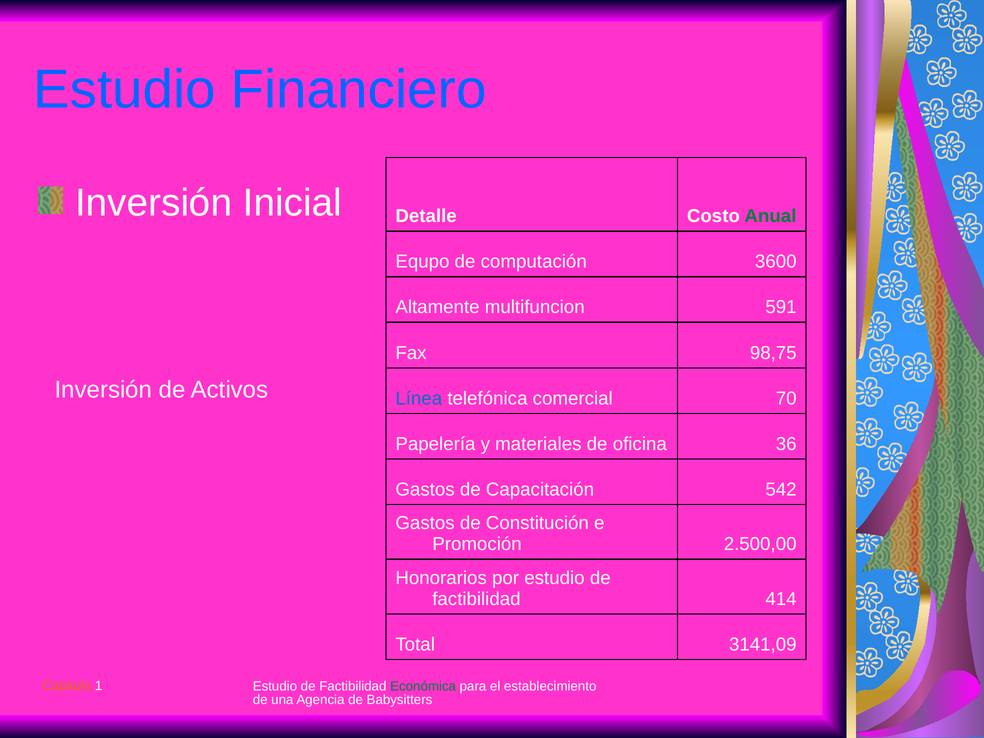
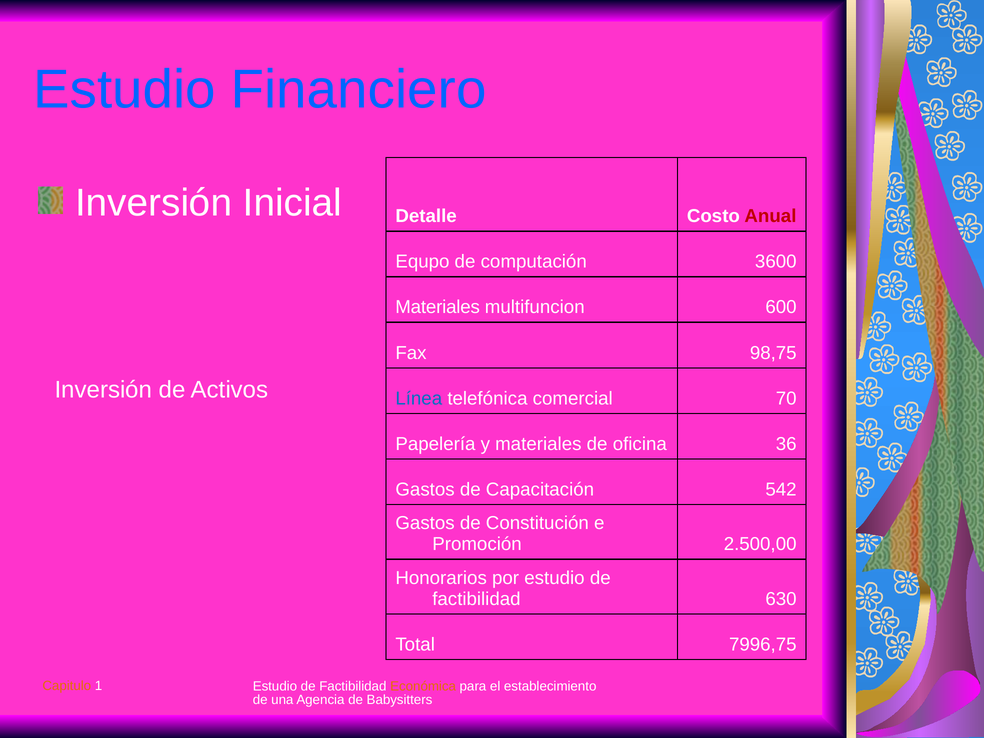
Anual colour: green -> red
Altamente at (438, 307): Altamente -> Materiales
591: 591 -> 600
414: 414 -> 630
3141,09: 3141,09 -> 7996,75
Económica colour: green -> orange
